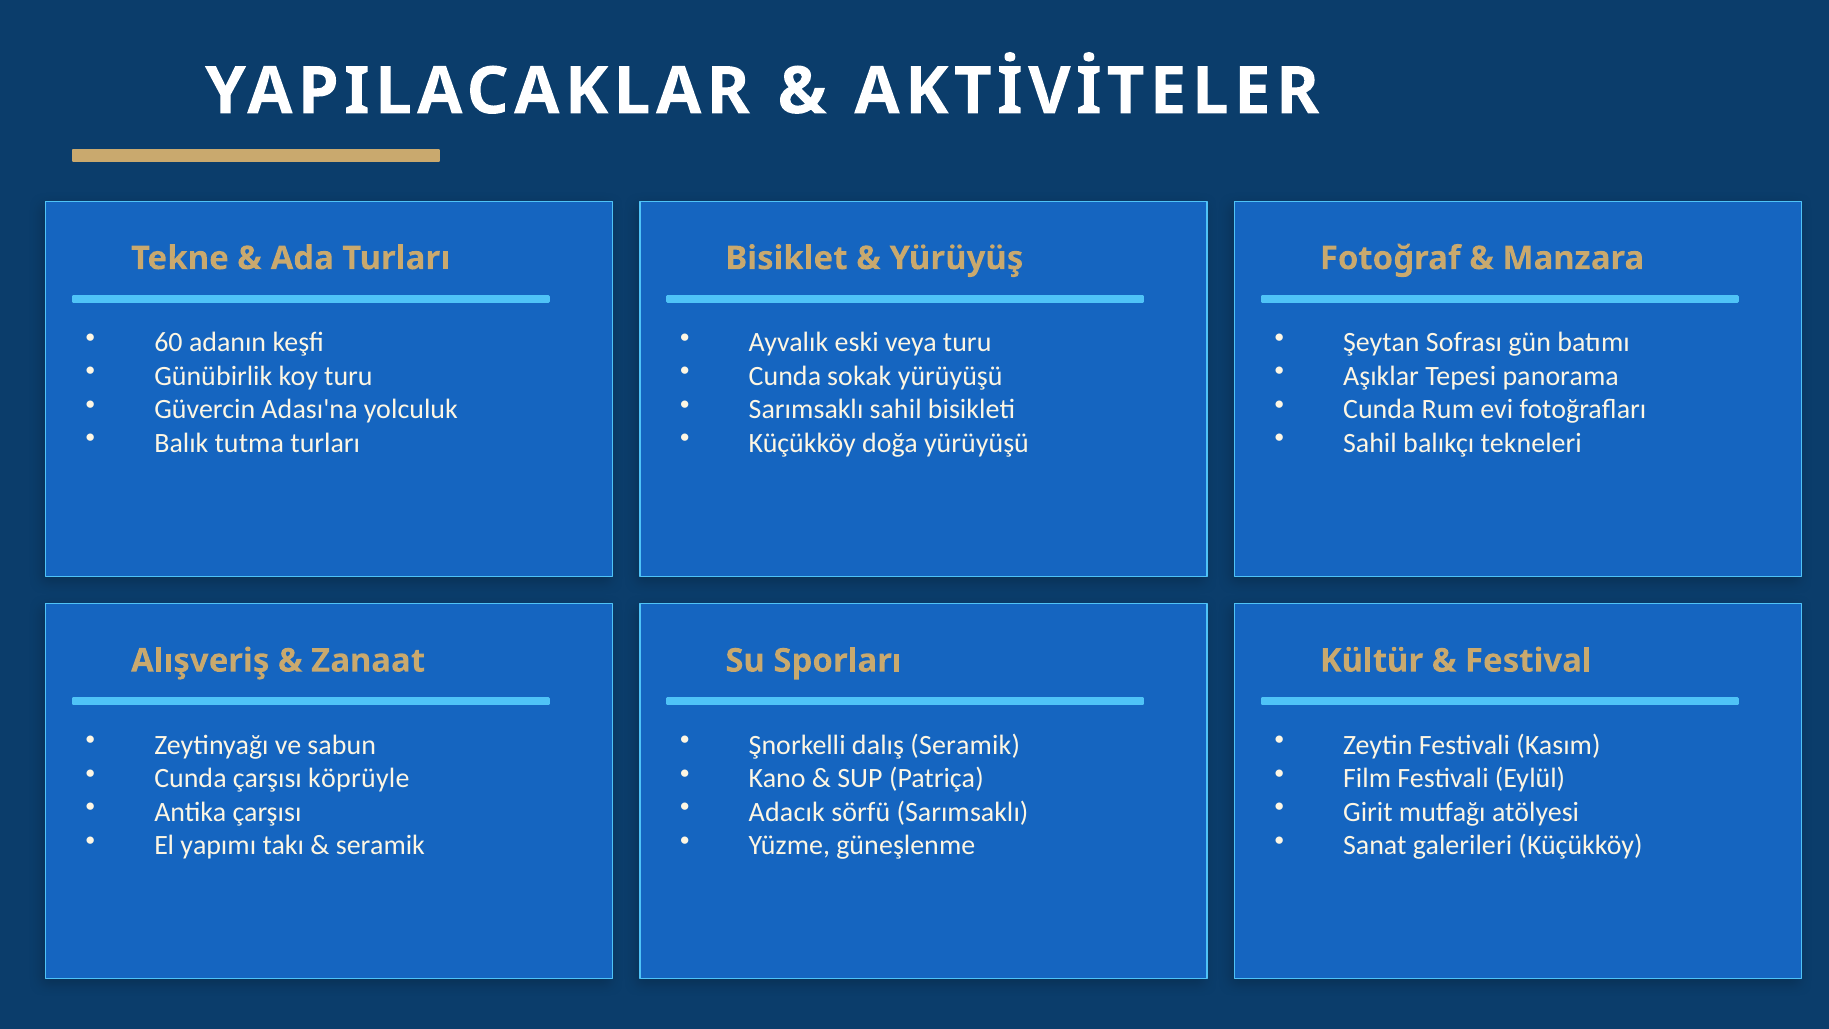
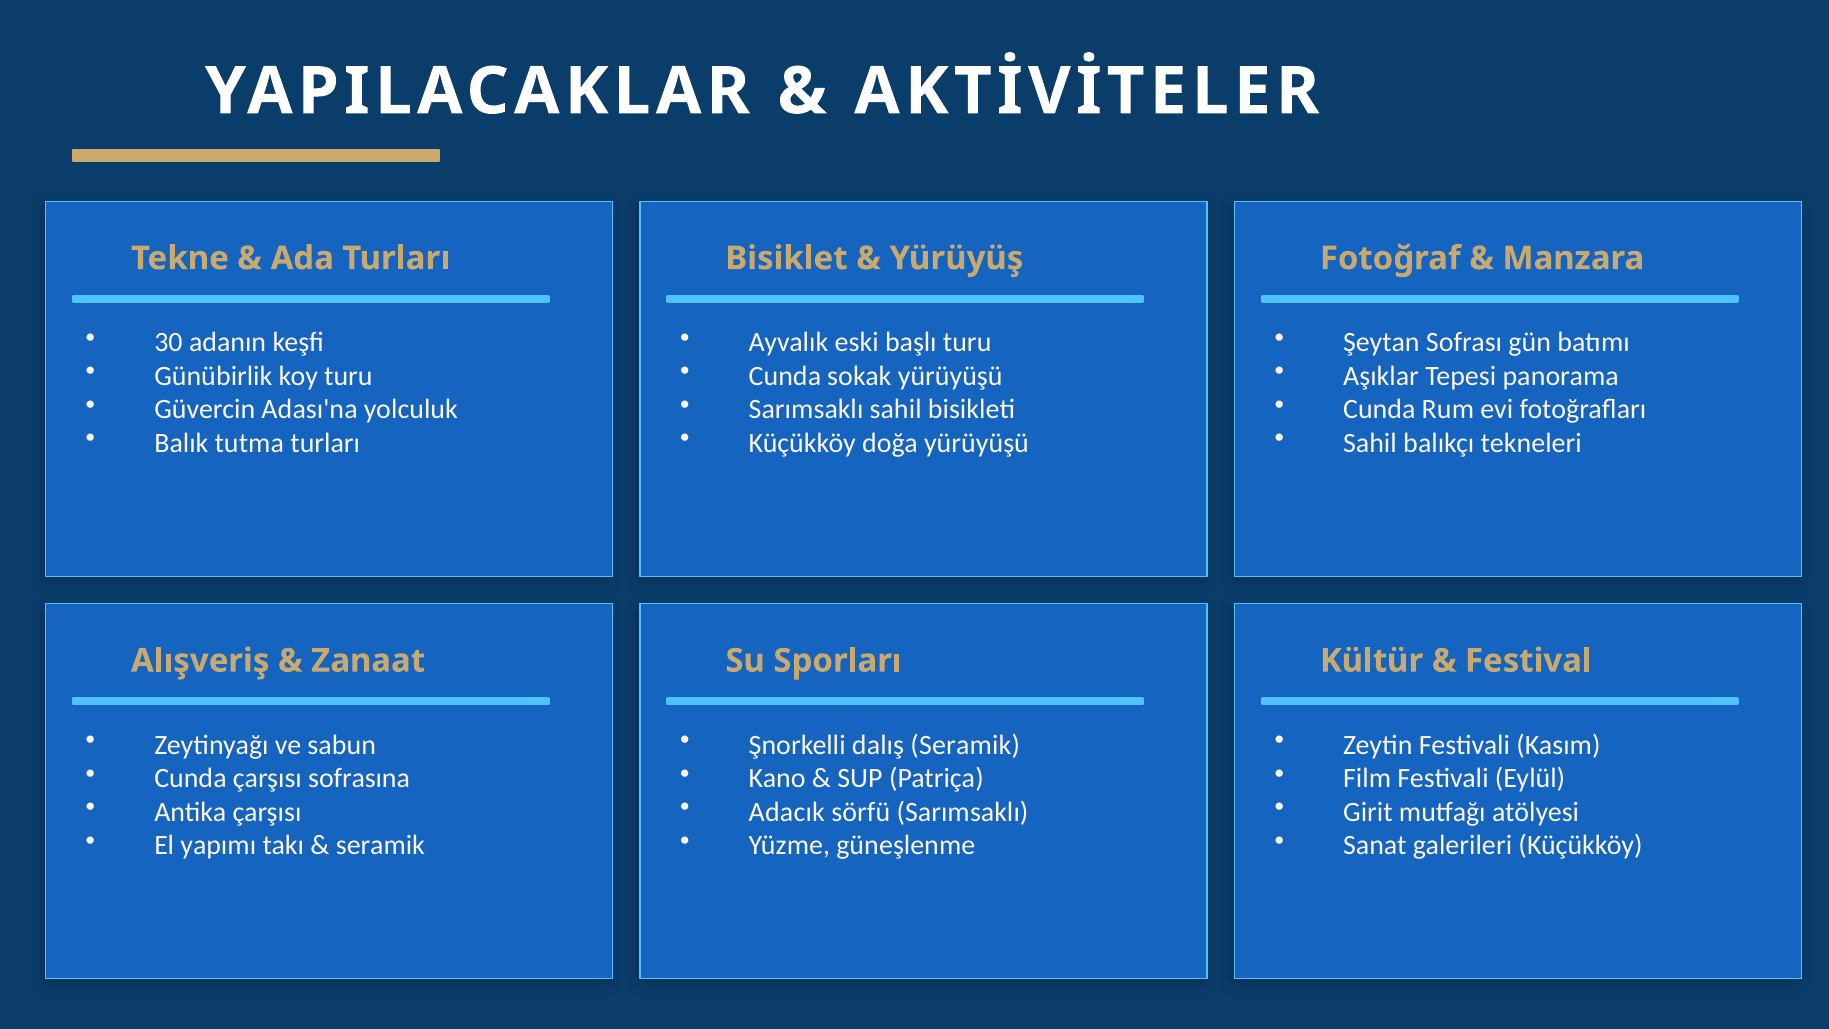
60: 60 -> 30
veya: veya -> başlı
köprüyle: köprüyle -> sofrasına
